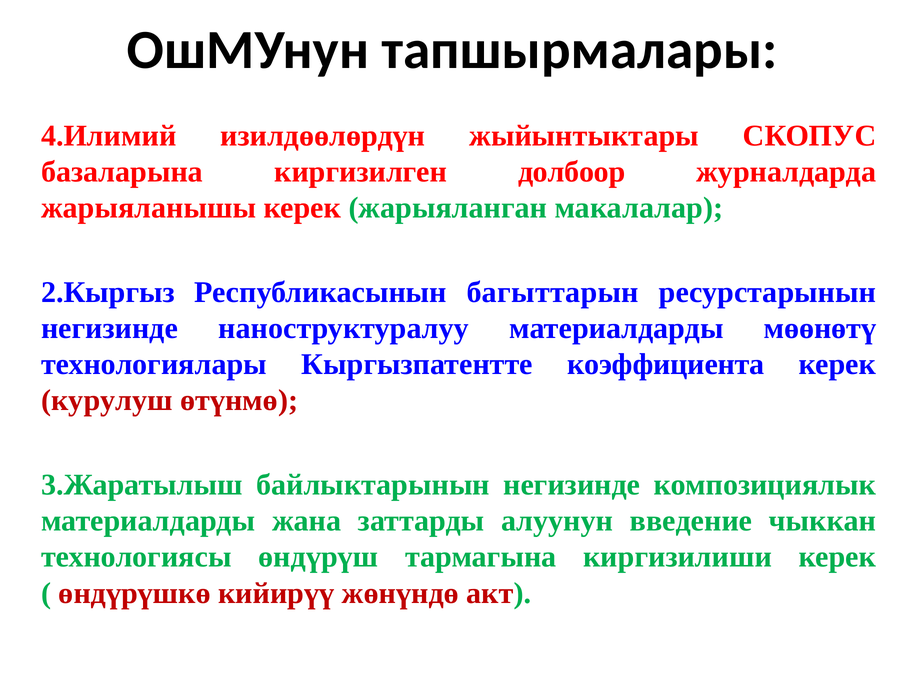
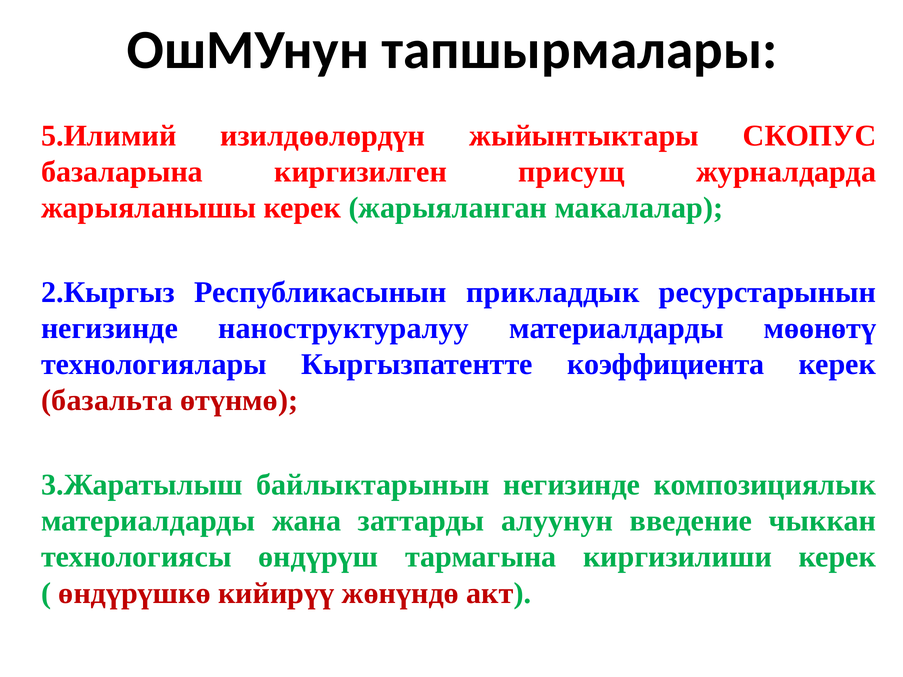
4.Илимий: 4.Илимий -> 5.Илимий
долбоор: долбоор -> присущ
багыттарын: багыттарын -> прикладдык
курулуш: курулуш -> базальта
